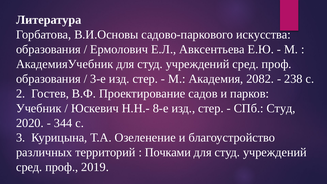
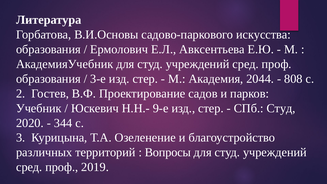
2082: 2082 -> 2044
238: 238 -> 808
8-е: 8-е -> 9-е
Почками: Почками -> Вопросы
